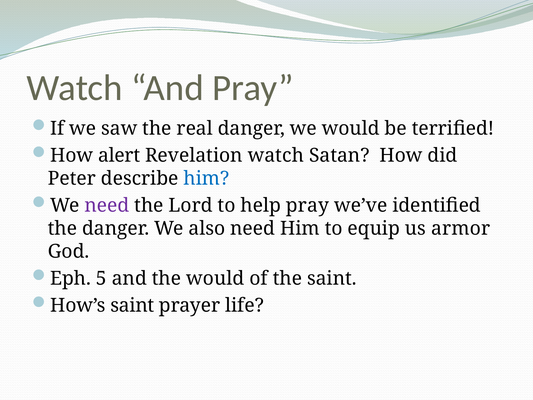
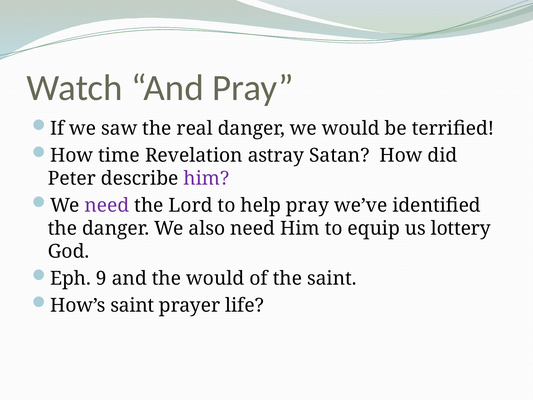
alert: alert -> time
Revelation watch: watch -> astray
him at (206, 178) colour: blue -> purple
armor: armor -> lottery
5: 5 -> 9
